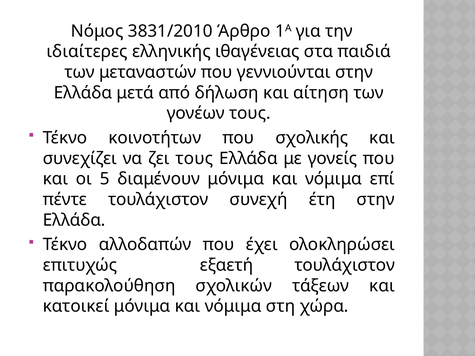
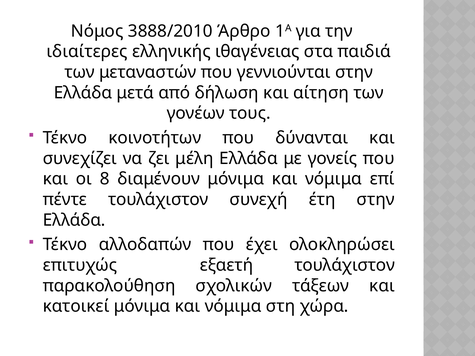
3831/2010: 3831/2010 -> 3888/2010
σχολικής: σχολικής -> δύνανται
ζει τους: τους -> μέλη
5: 5 -> 8
